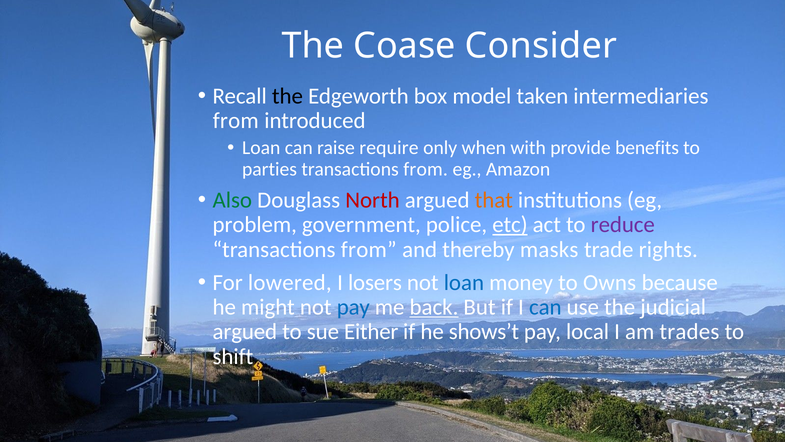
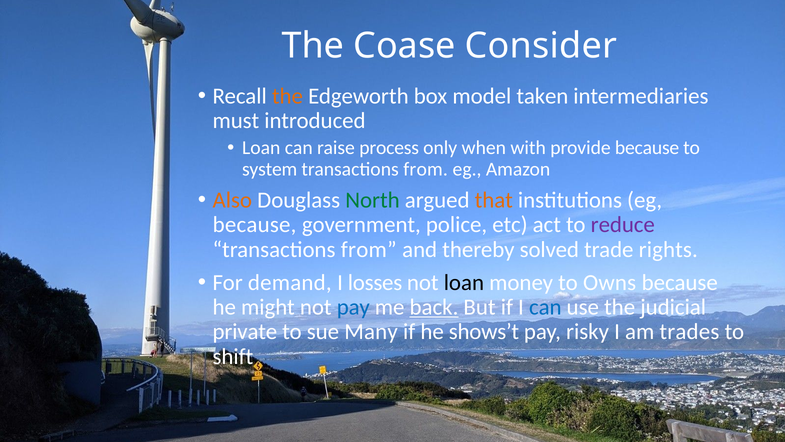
the at (287, 96) colour: black -> orange
from at (236, 121): from -> must
require: require -> process
provide benefits: benefits -> because
parties: parties -> system
Also colour: green -> orange
North colour: red -> green
problem at (255, 225): problem -> because
etc underline: present -> none
masks: masks -> solved
lowered: lowered -> demand
losers: losers -> losses
loan at (464, 282) colour: blue -> black
argued at (245, 332): argued -> private
Either: Either -> Many
local: local -> risky
